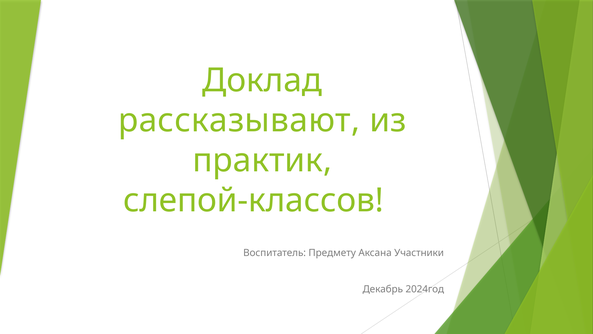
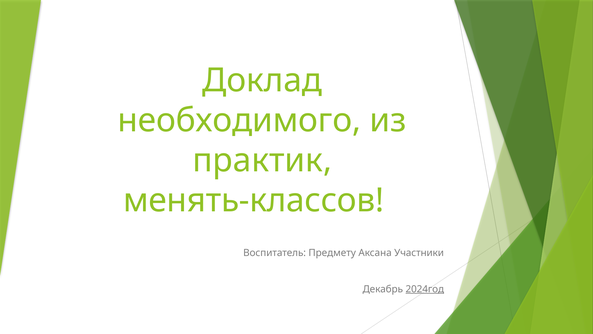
рассказывают: рассказывают -> необходимого
слепой-классов: слепой-классов -> менять-классов
2024год underline: none -> present
